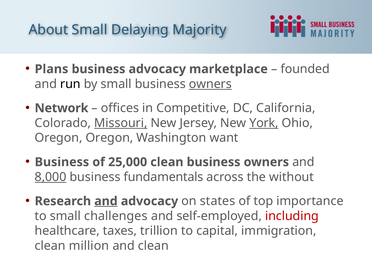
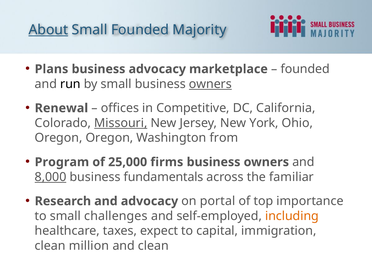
About underline: none -> present
Small Delaying: Delaying -> Founded
Network: Network -> Renewal
York underline: present -> none
want: want -> from
Business at (62, 162): Business -> Program
25,000 clean: clean -> firms
without: without -> familiar
and at (106, 201) underline: present -> none
states: states -> portal
including colour: red -> orange
trillion: trillion -> expect
